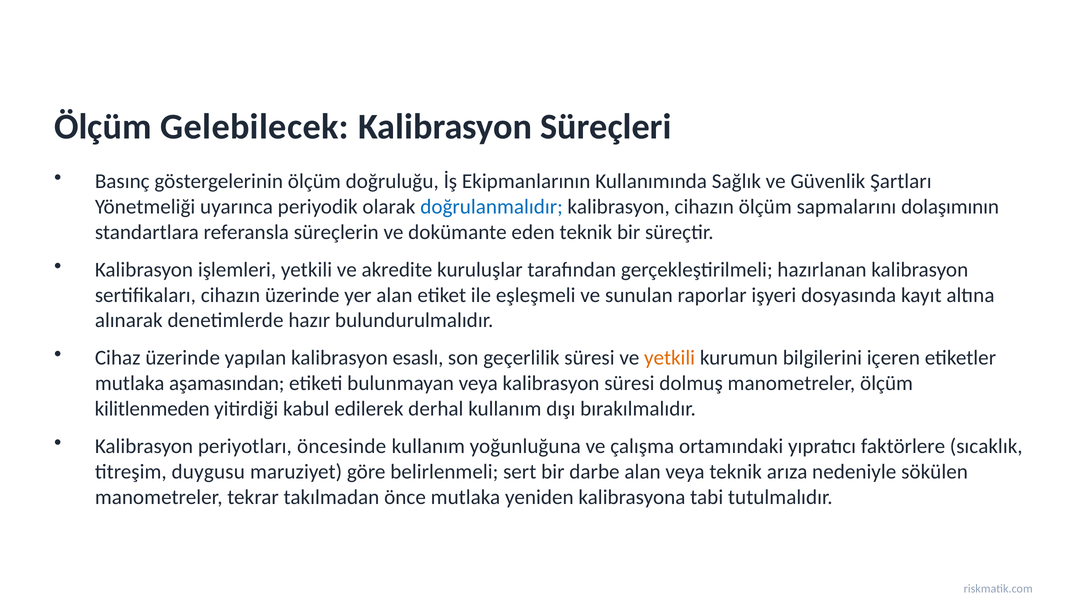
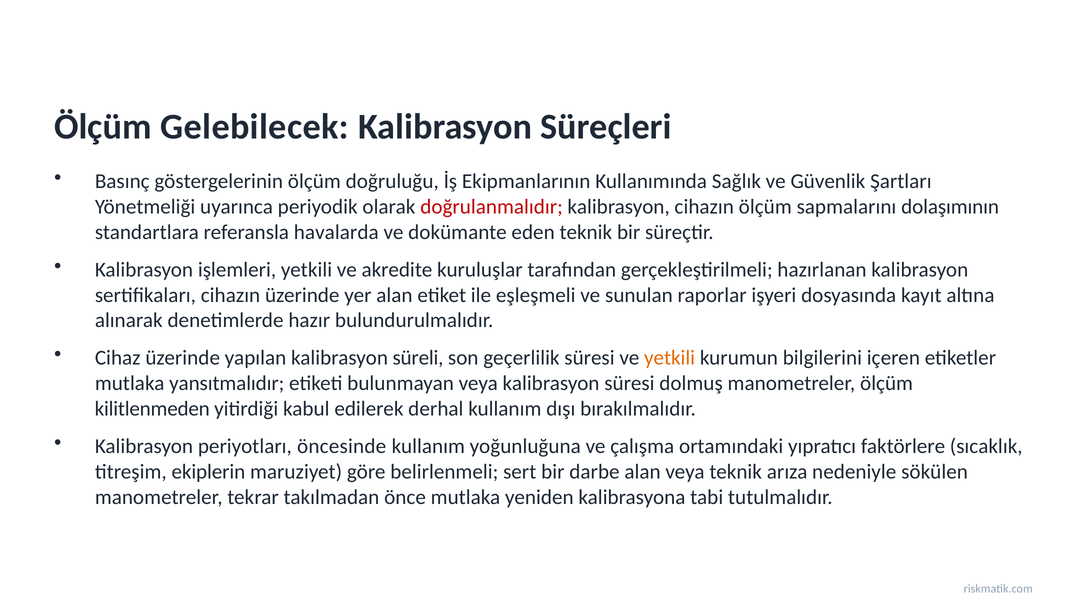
doğrulanmalıdır colour: blue -> red
süreçlerin: süreçlerin -> havalarda
esaslı: esaslı -> süreli
aşamasından: aşamasından -> yansıtmalıdır
duygusu: duygusu -> ekiplerin
